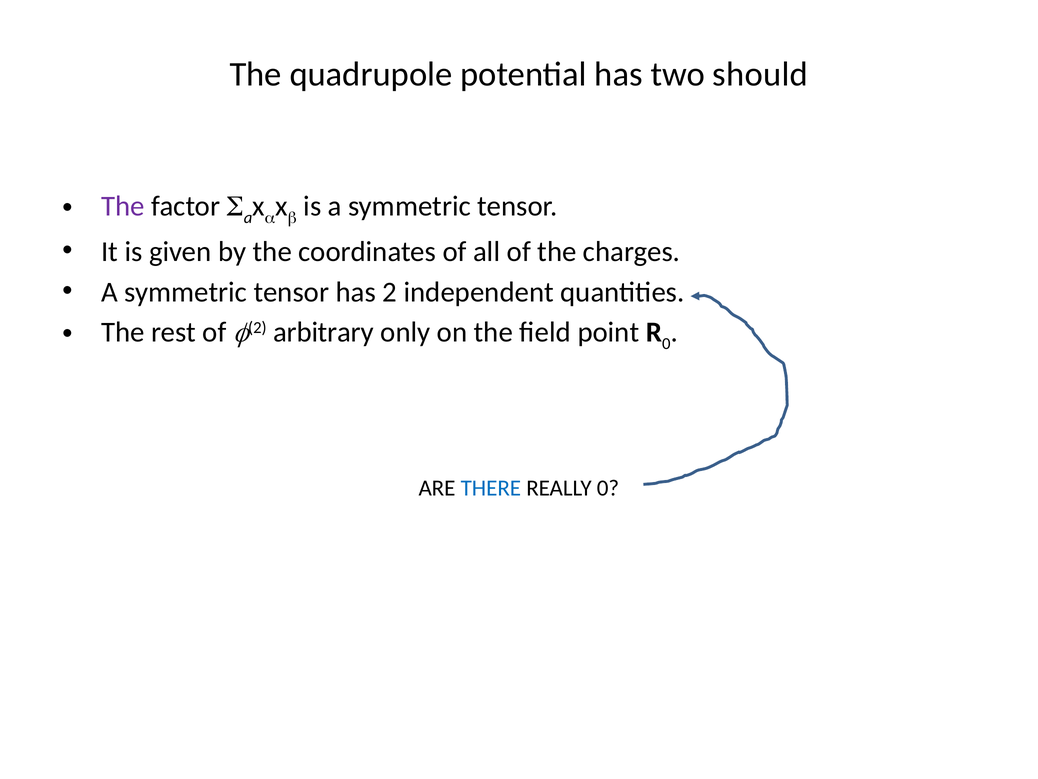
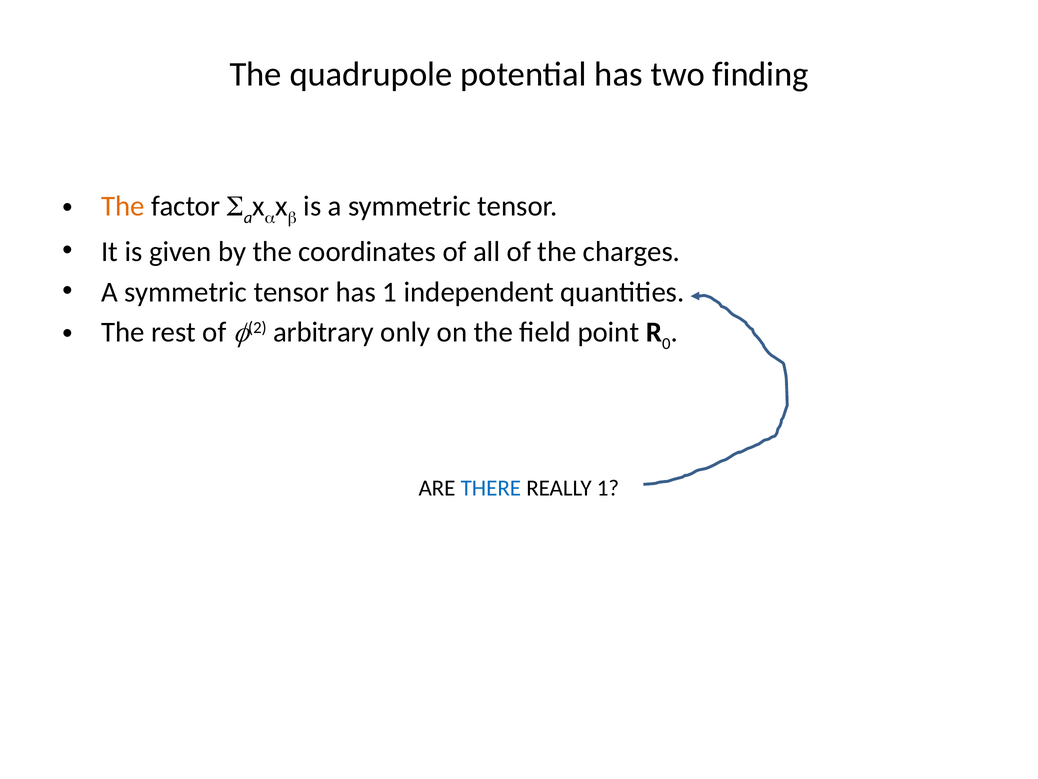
should: should -> finding
The at (123, 206) colour: purple -> orange
has 2: 2 -> 1
REALLY 0: 0 -> 1
